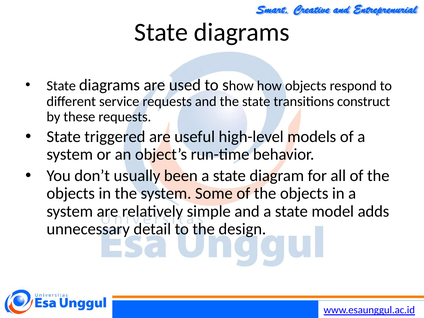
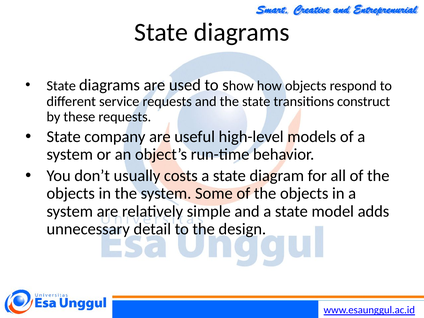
triggered: triggered -> company
been: been -> costs
